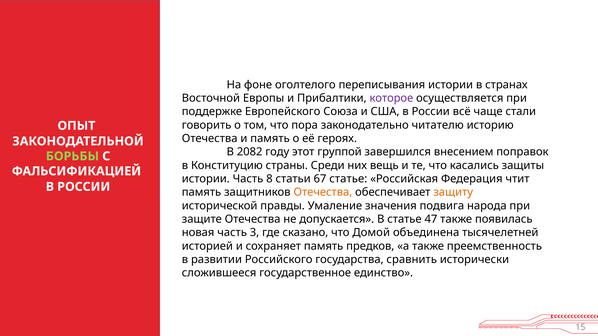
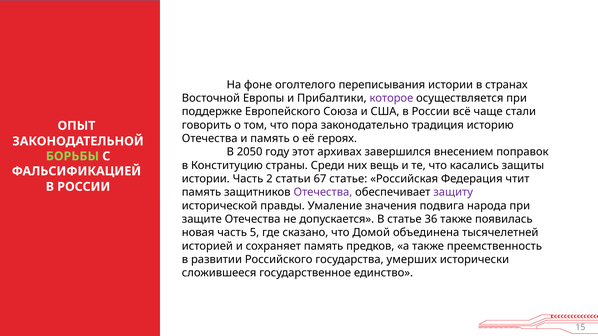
читателю: читателю -> традиция
2082: 2082 -> 2050
группой: группой -> архивах
8: 8 -> 2
Отечества at (323, 192) colour: orange -> purple
защиту colour: orange -> purple
47: 47 -> 36
3: 3 -> 5
сравнить: сравнить -> умерших
